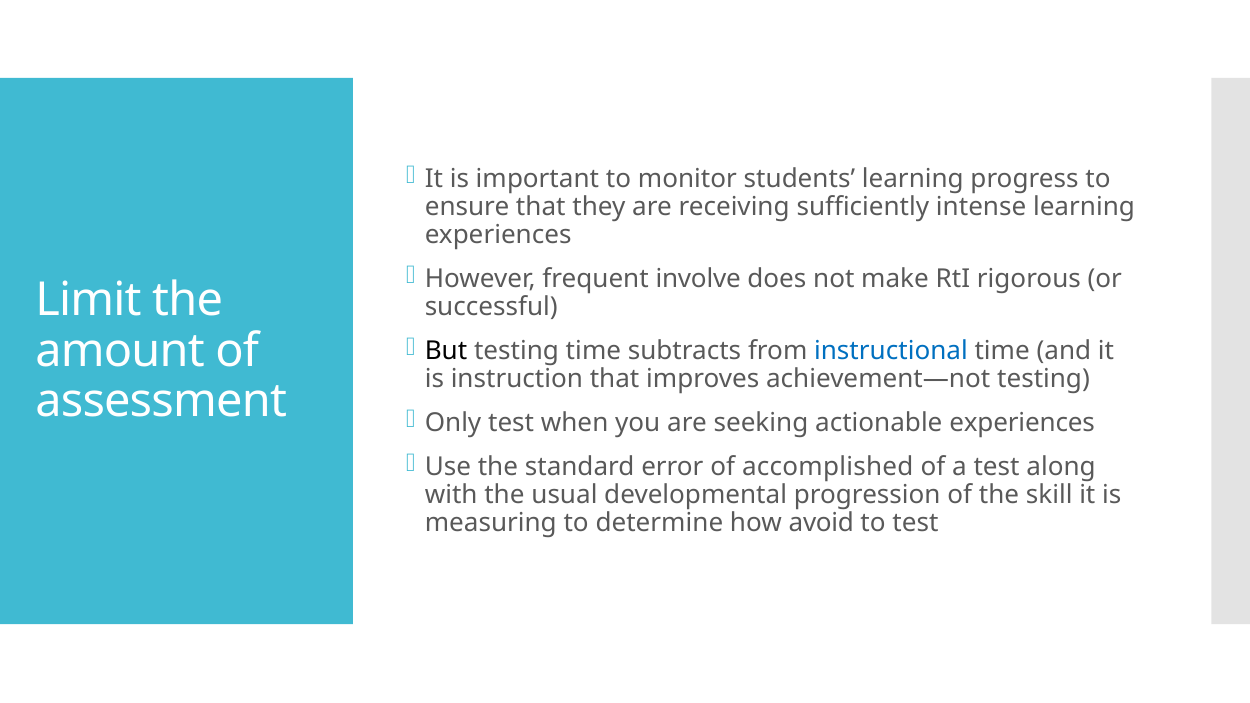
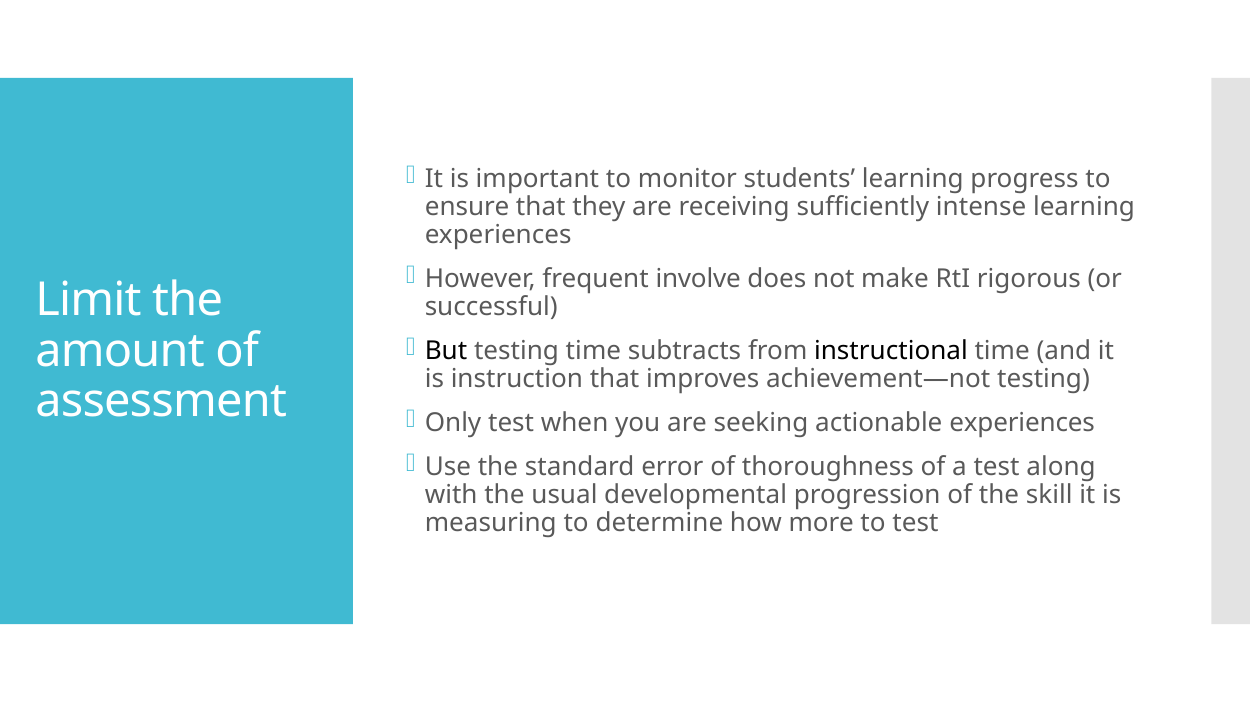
instructional colour: blue -> black
accomplished: accomplished -> thoroughness
avoid: avoid -> more
